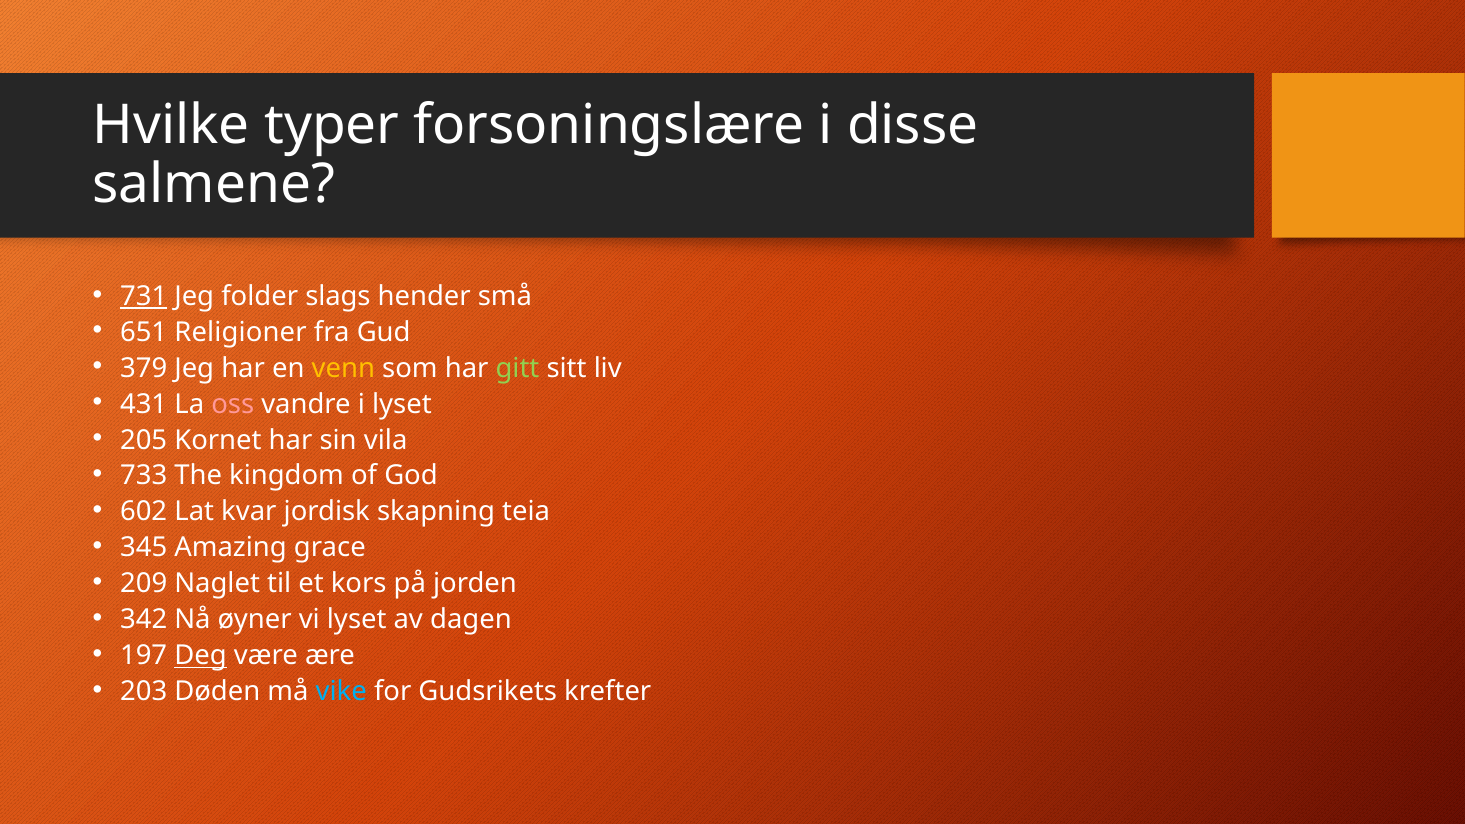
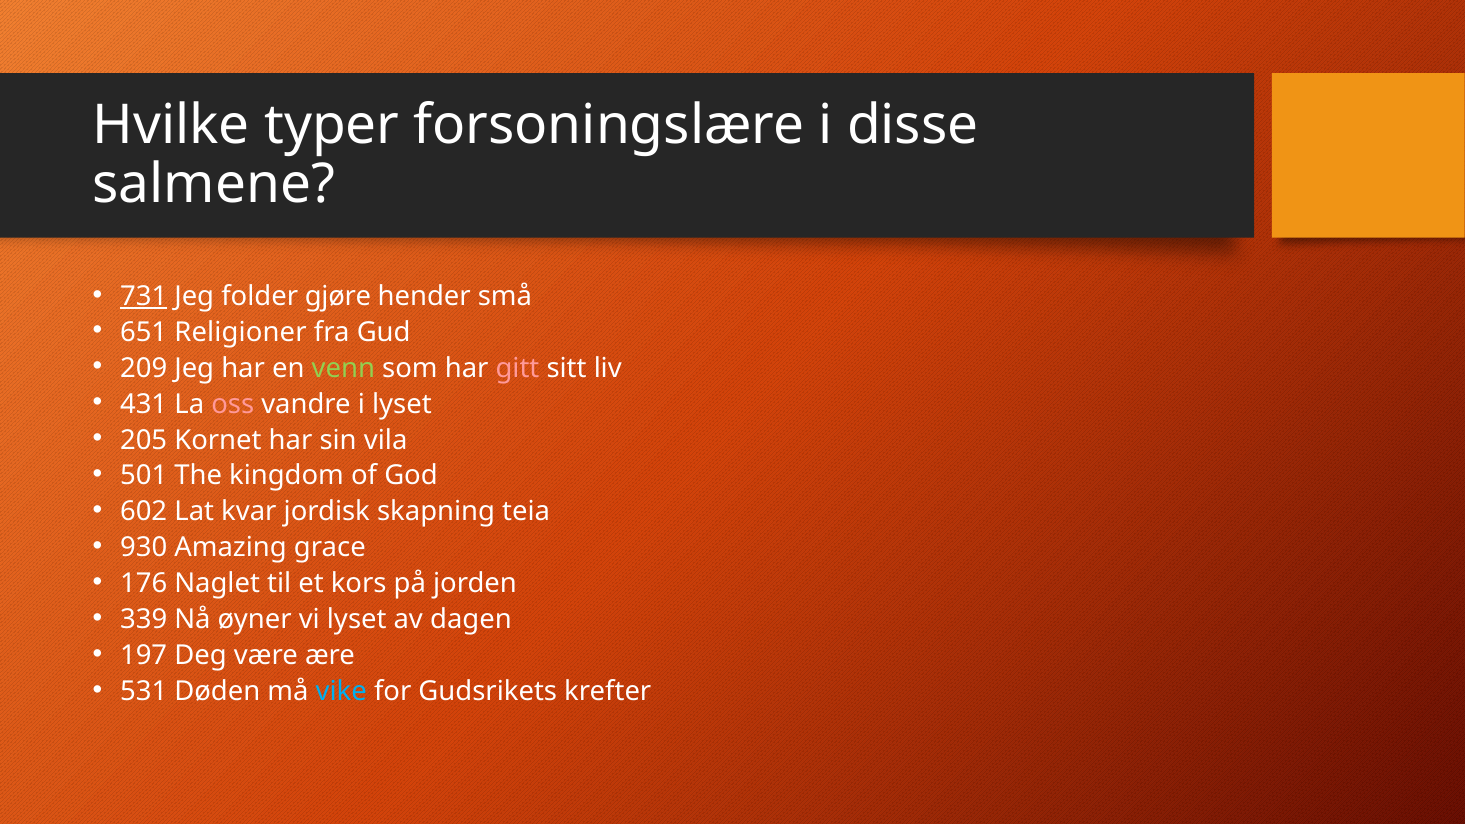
slags: slags -> gjøre
379: 379 -> 209
venn colour: yellow -> light green
gitt colour: light green -> pink
733: 733 -> 501
345: 345 -> 930
209: 209 -> 176
342: 342 -> 339
Deg underline: present -> none
203: 203 -> 531
